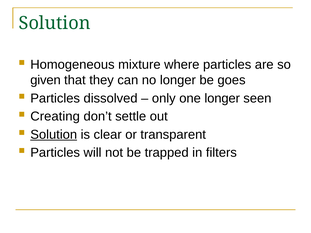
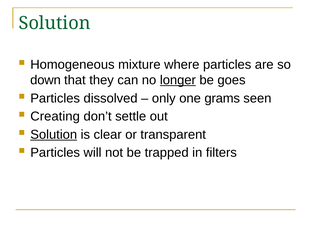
given: given -> down
longer at (178, 80) underline: none -> present
one longer: longer -> grams
